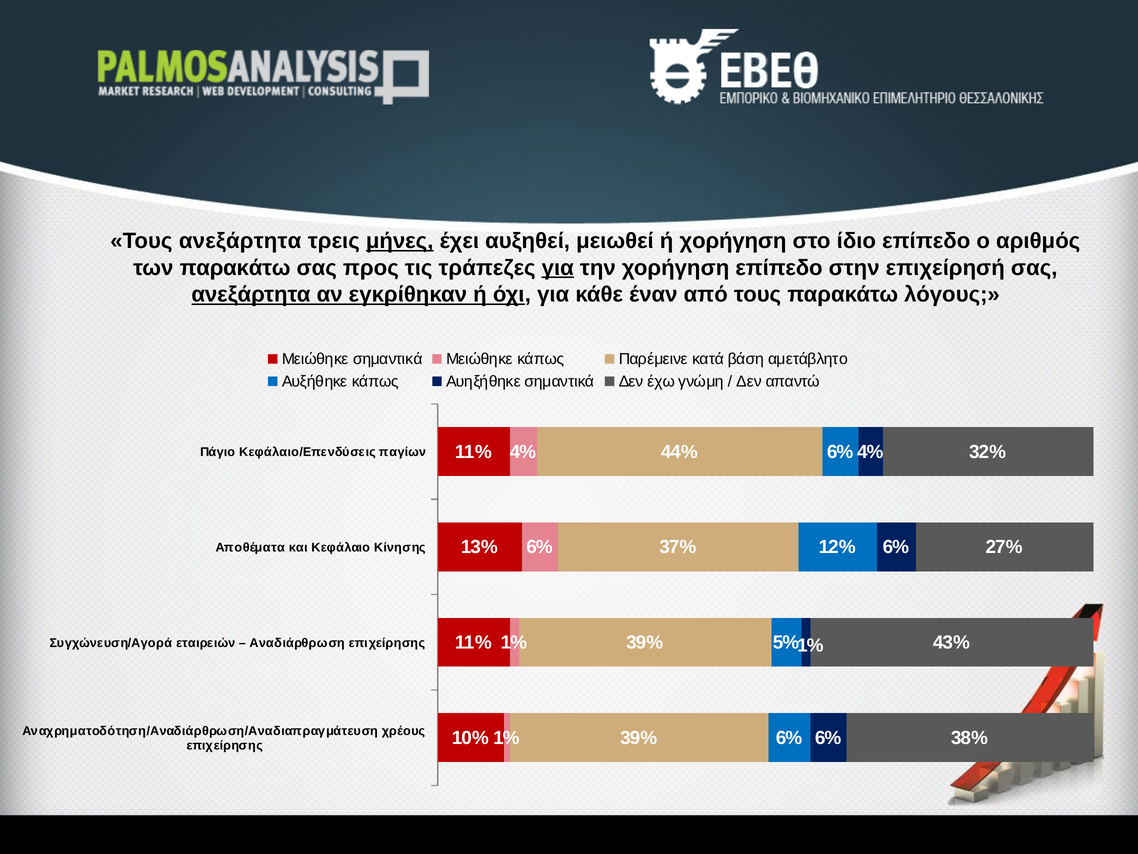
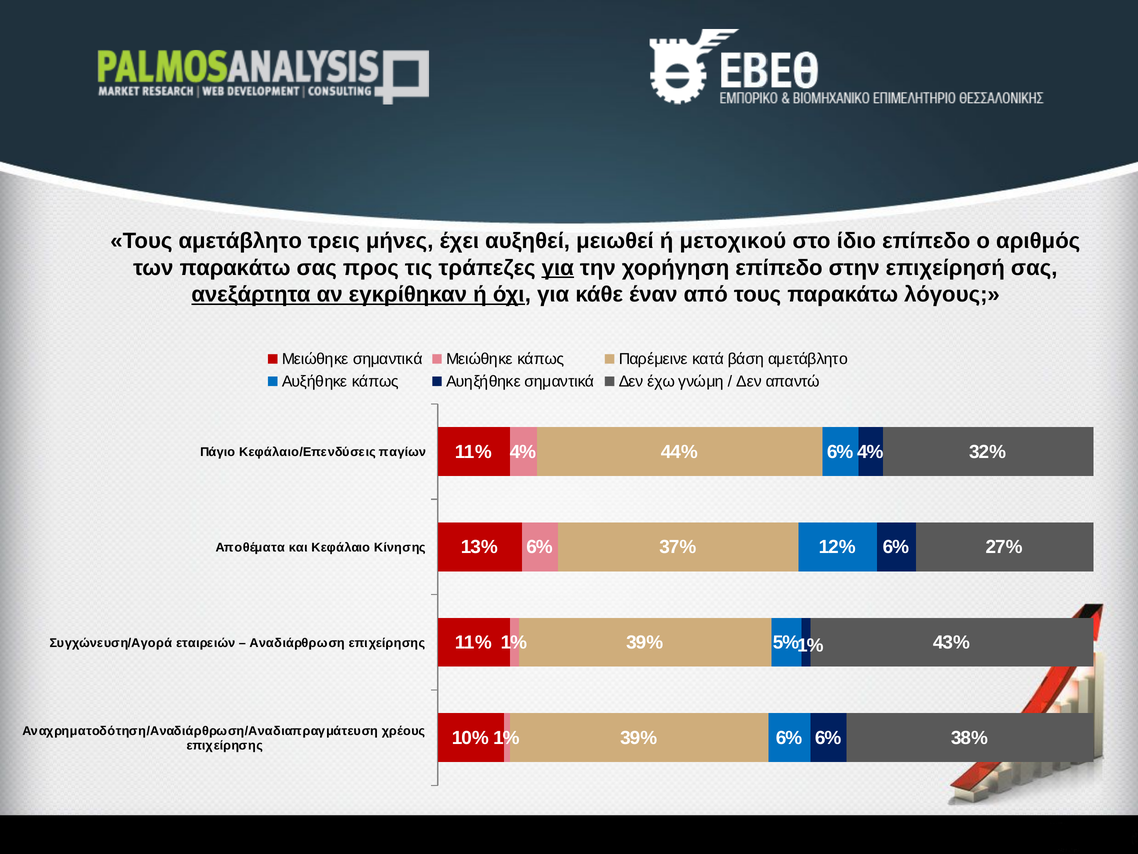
Τους ανεξάρτητα: ανεξάρτητα -> αμετάβλητο
μήνες underline: present -> none
ή χορήγηση: χορήγηση -> μετοχικού
